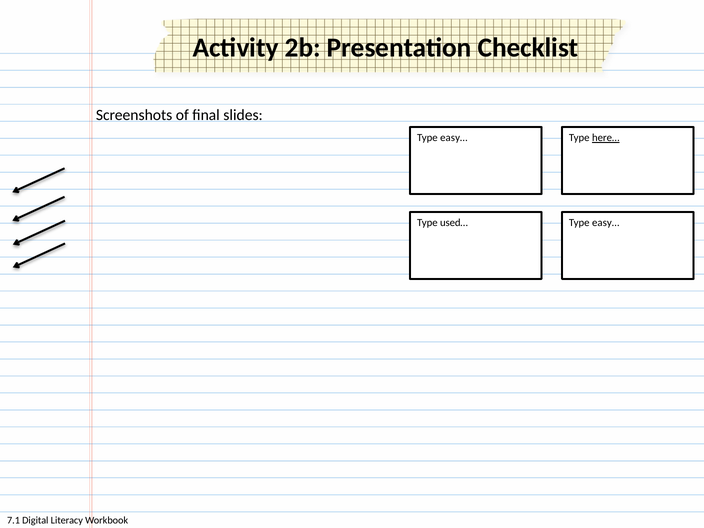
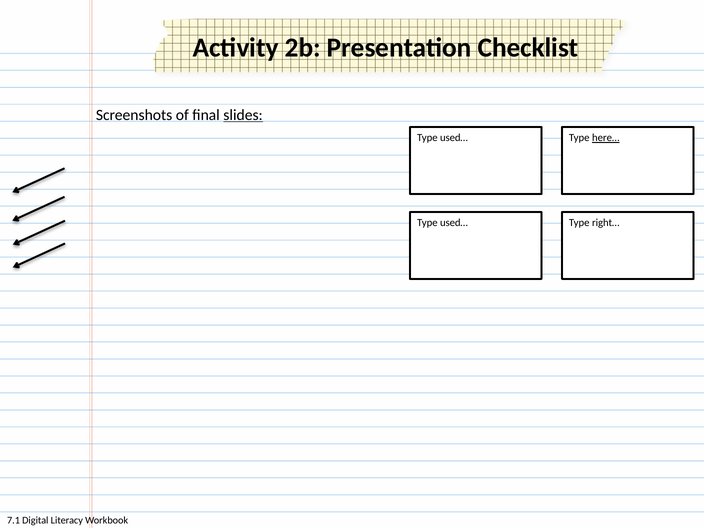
slides underline: none -> present
easy… at (454, 138): easy… -> used…
easy… at (606, 223): easy… -> right…
